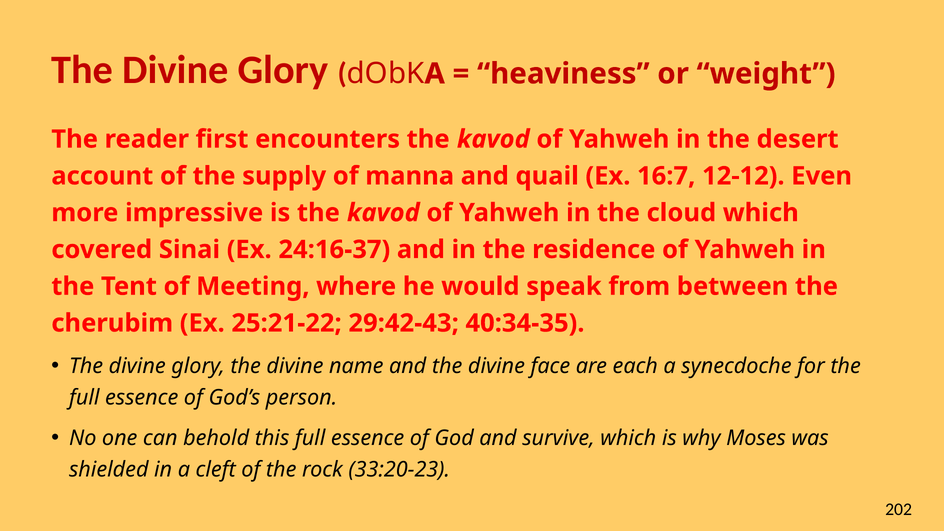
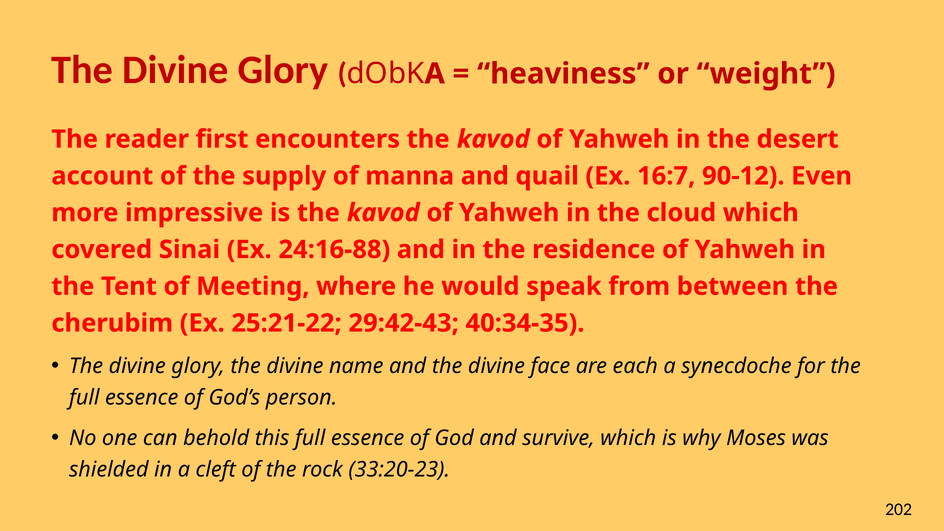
12-12: 12-12 -> 90-12
24:16-37: 24:16-37 -> 24:16-88
